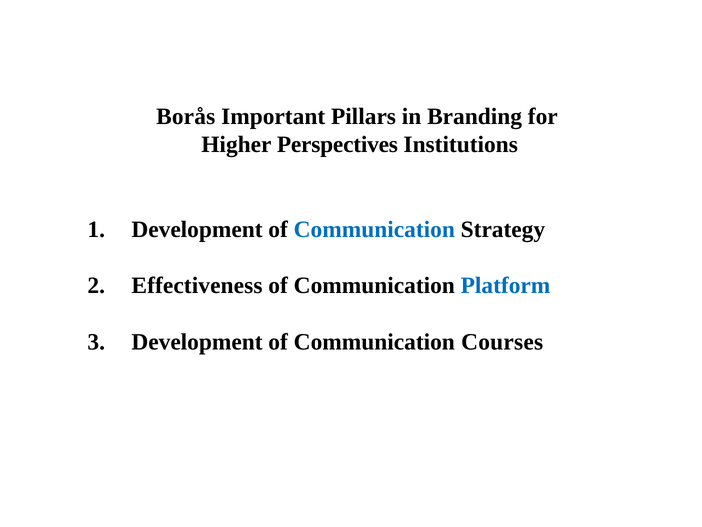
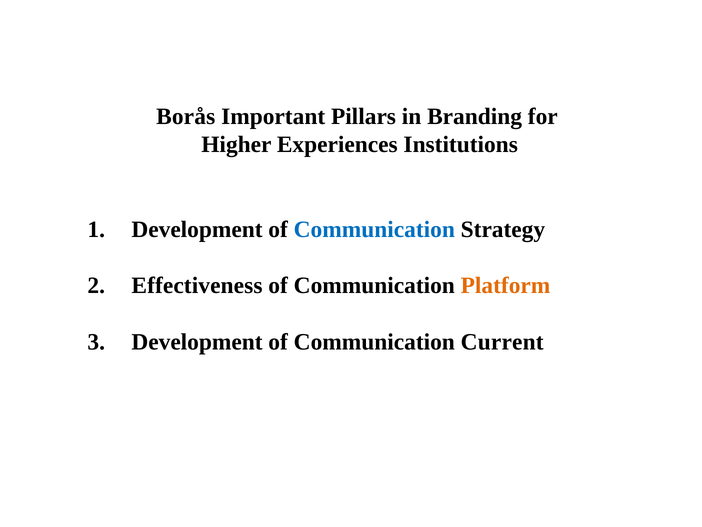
Perspectives: Perspectives -> Experiences
Platform colour: blue -> orange
Courses: Courses -> Current
